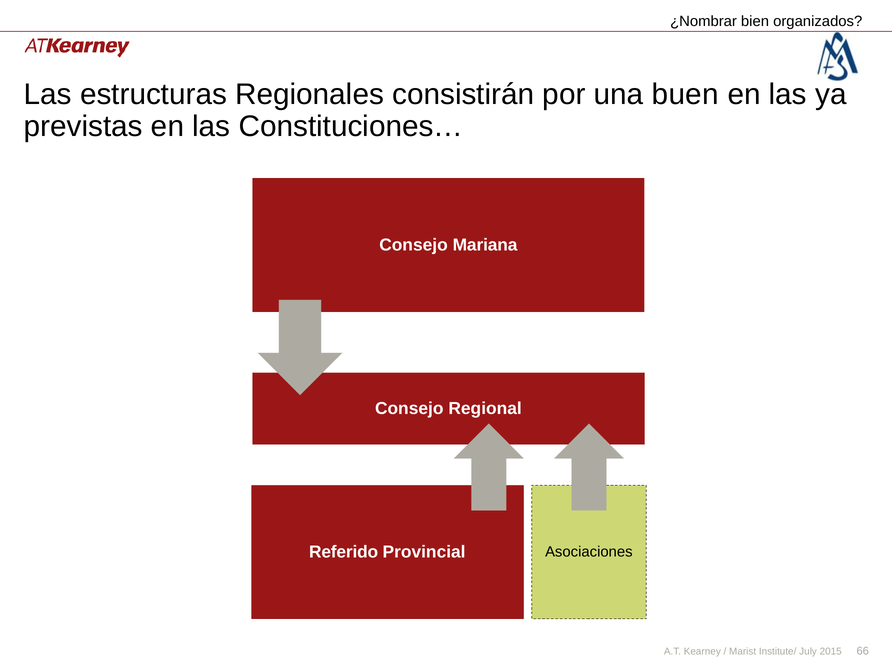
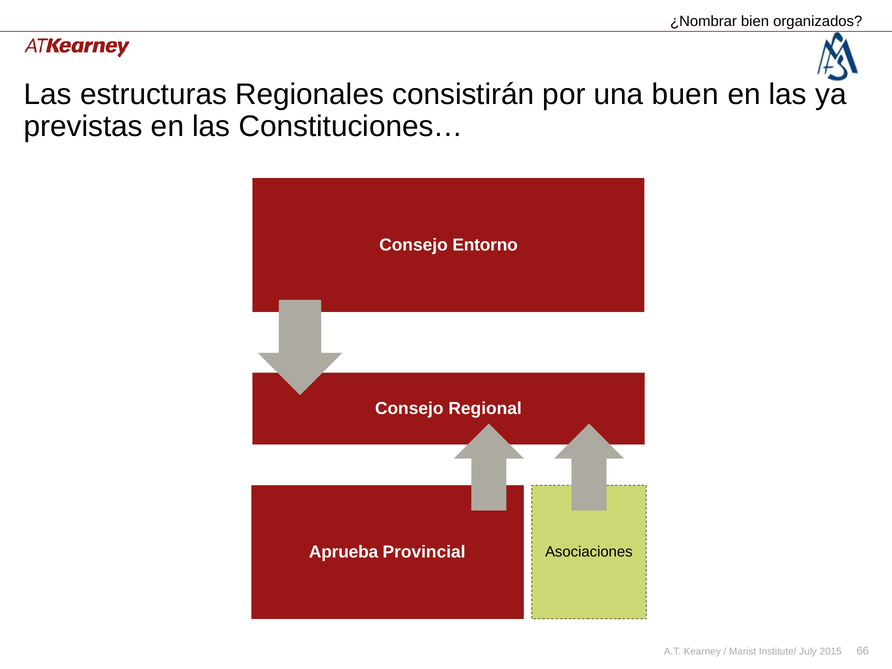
Mariana: Mariana -> Entorno
Referido: Referido -> Aprueba
